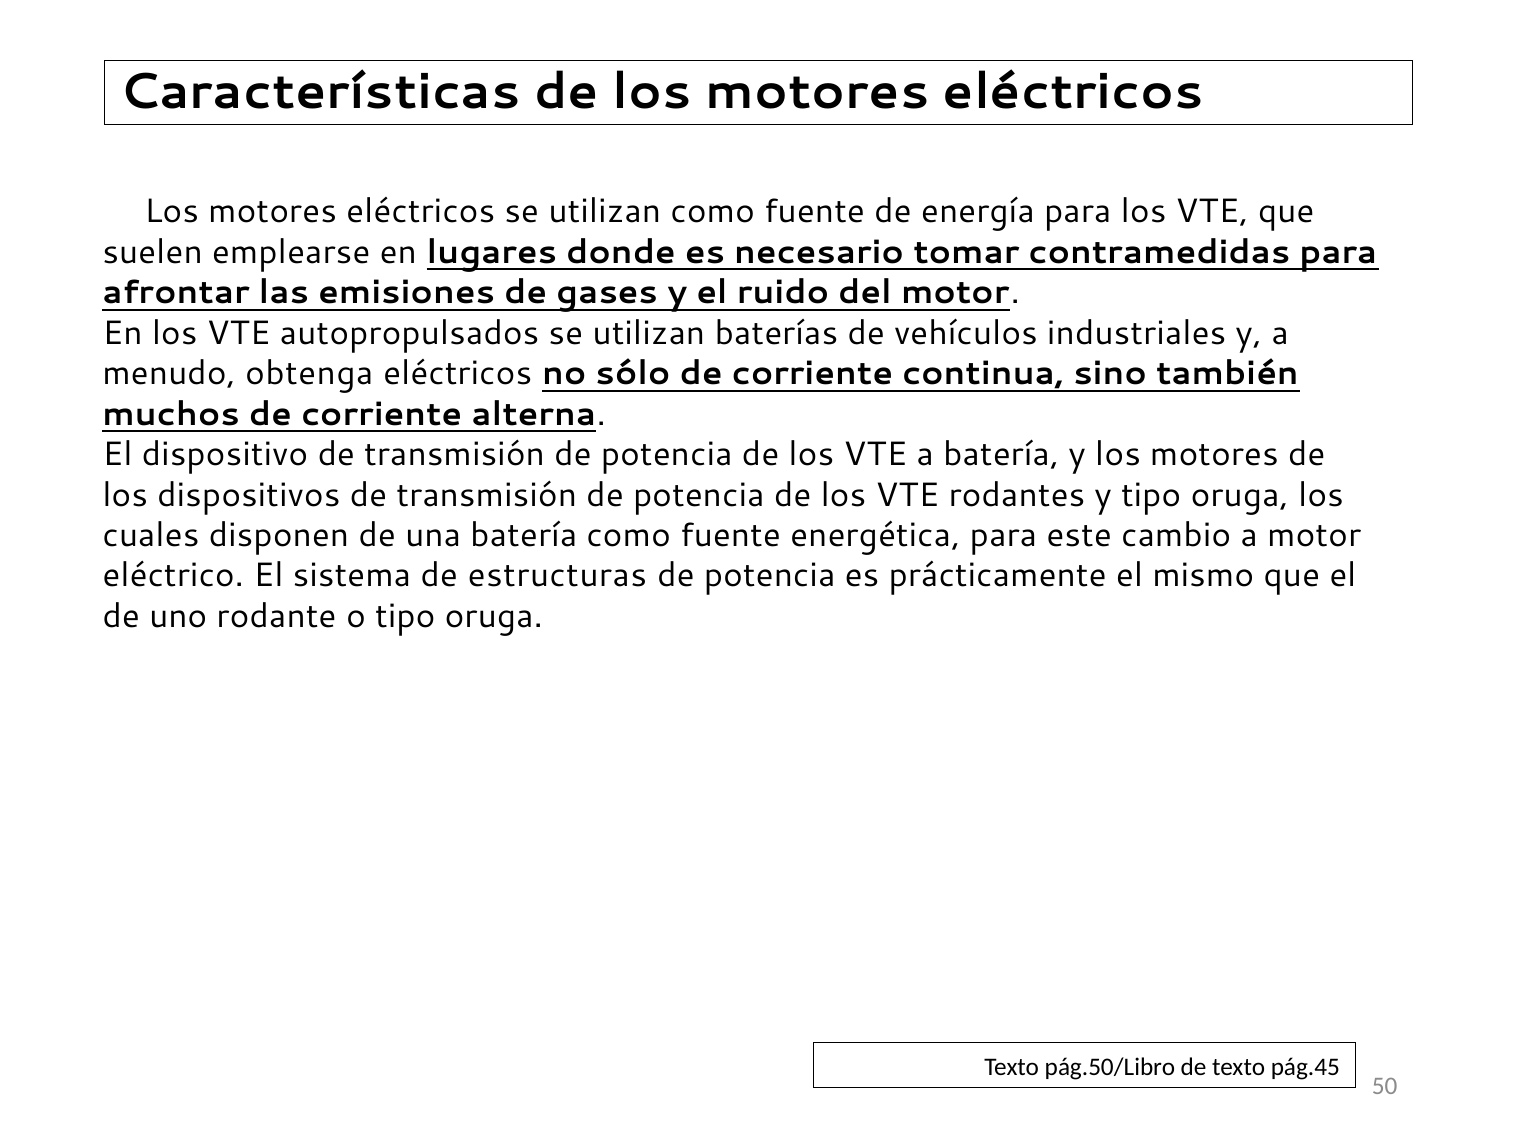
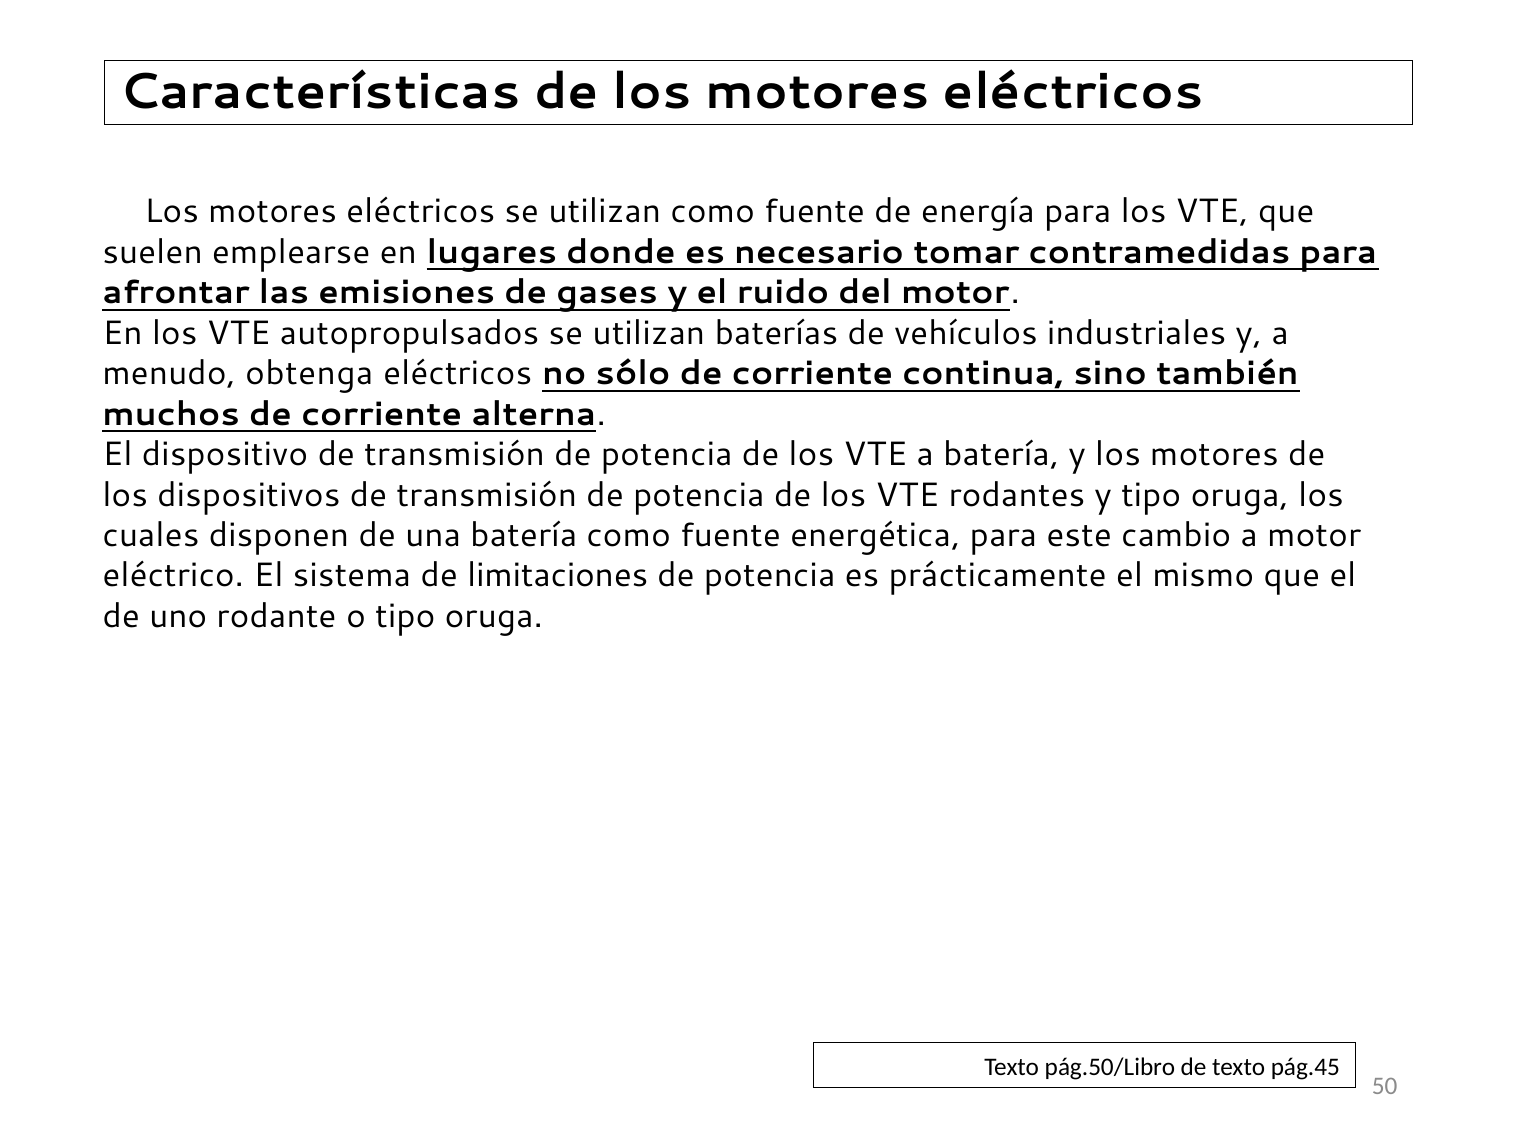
estructuras: estructuras -> limitaciones
